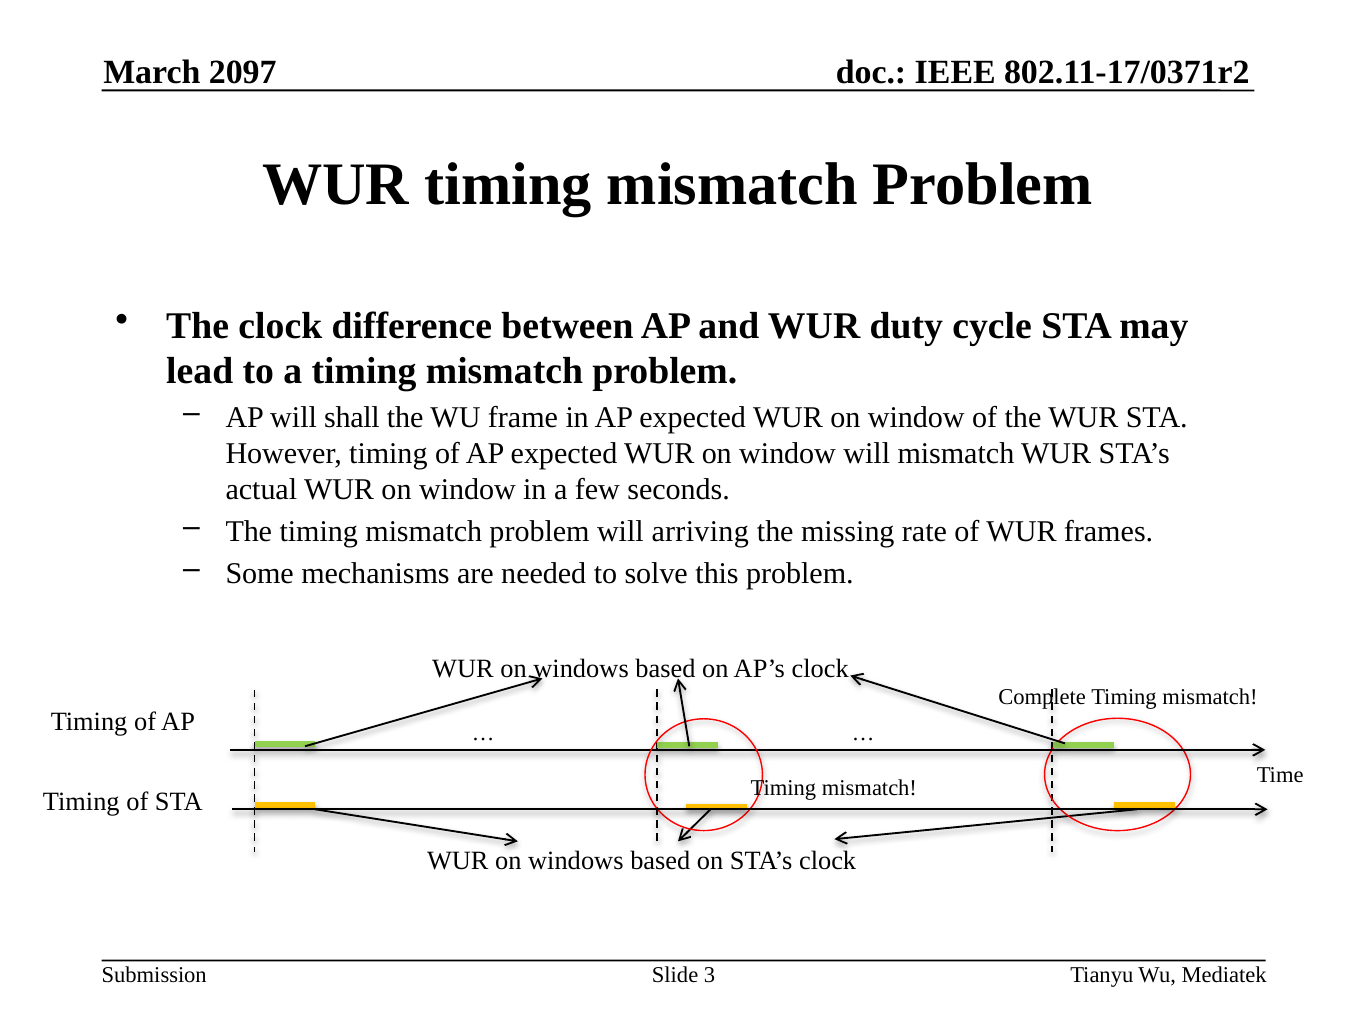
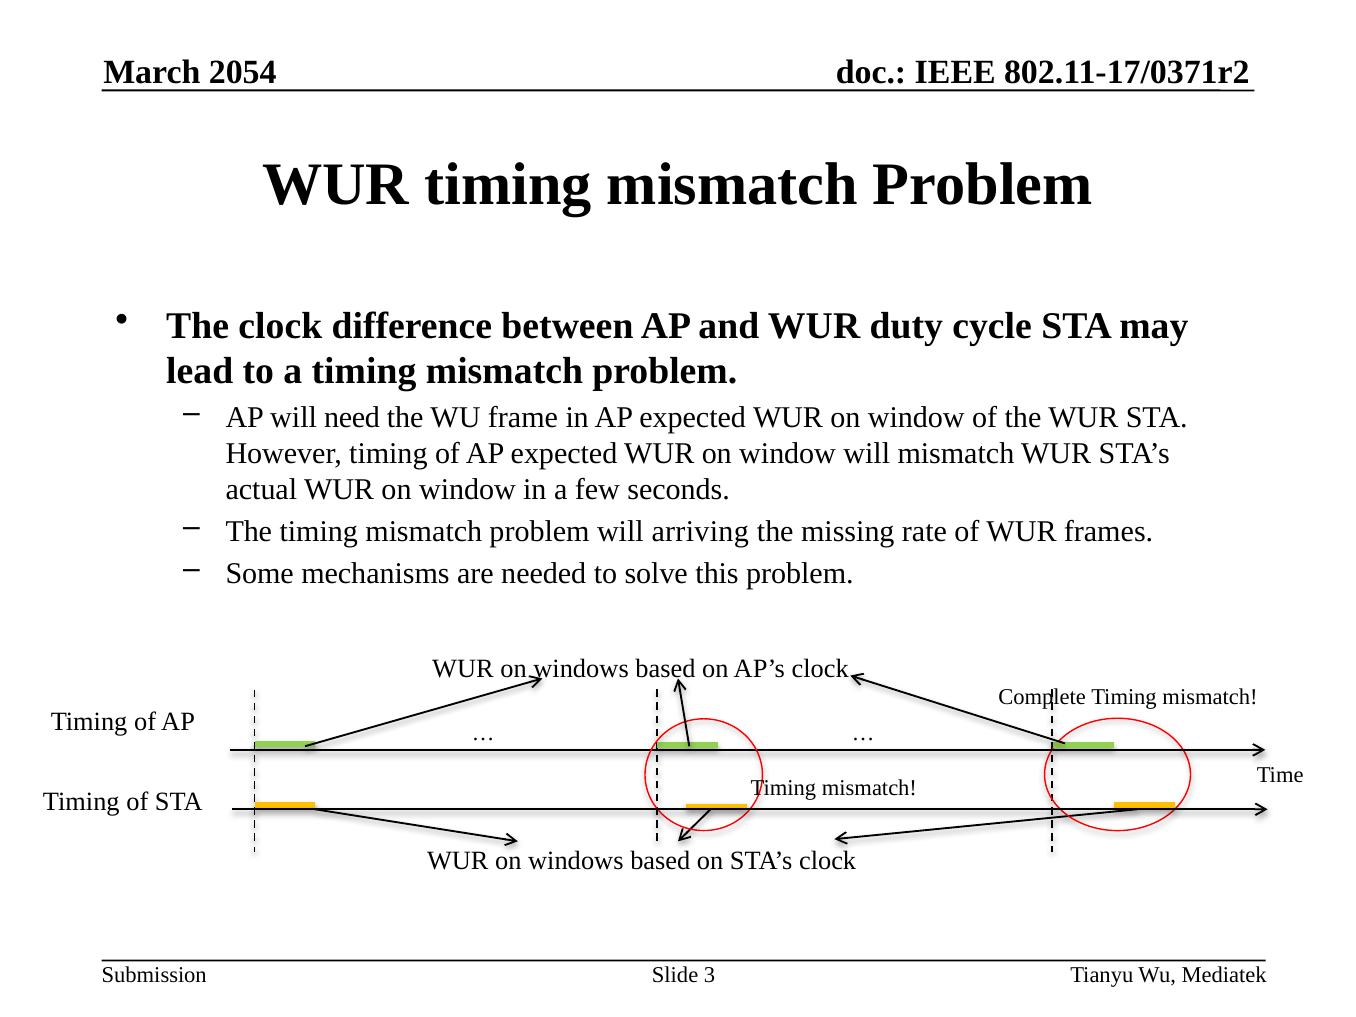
2097: 2097 -> 2054
shall: shall -> need
